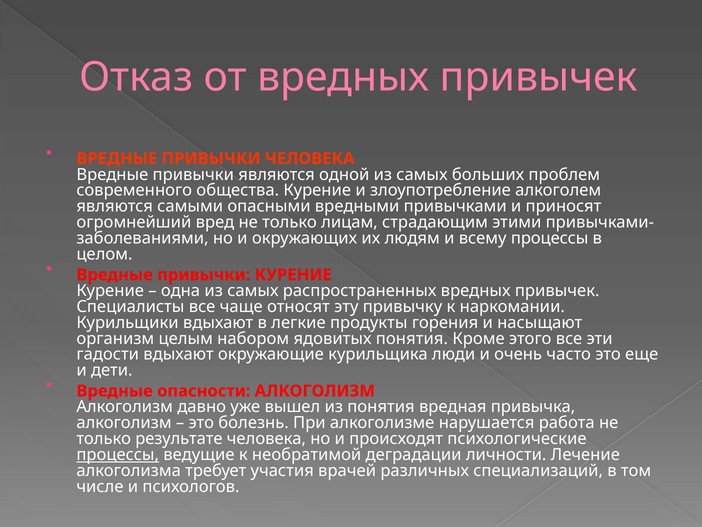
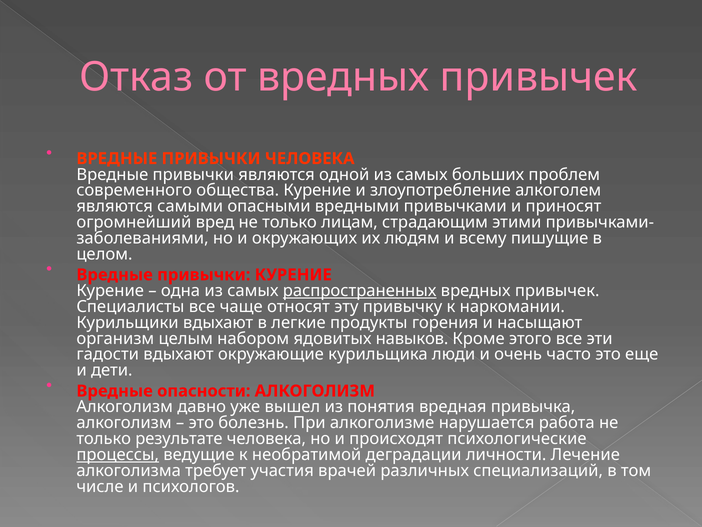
всему процессы: процессы -> пишущие
распространенных underline: none -> present
ядовитых понятия: понятия -> навыков
